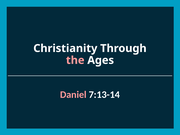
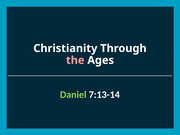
Daniel colour: pink -> light green
